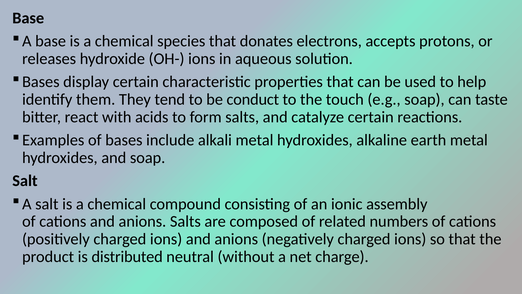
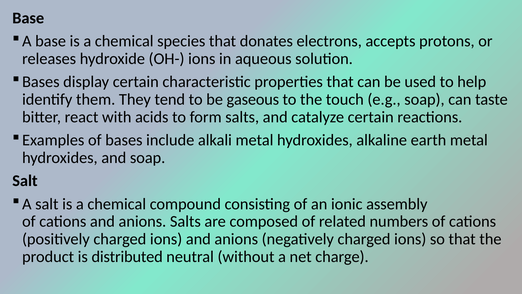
conduct: conduct -> gaseous
